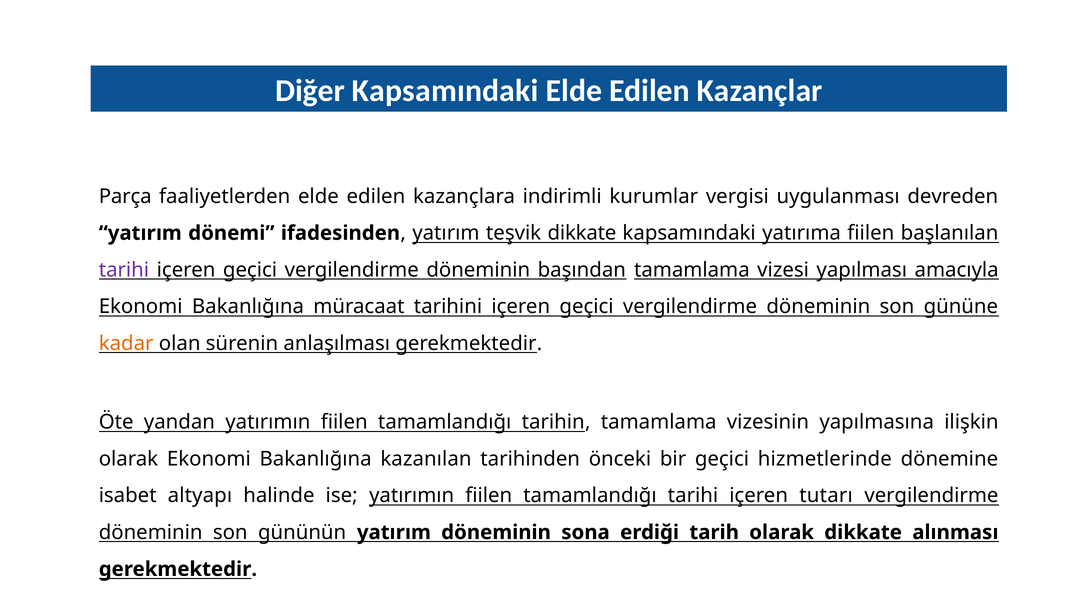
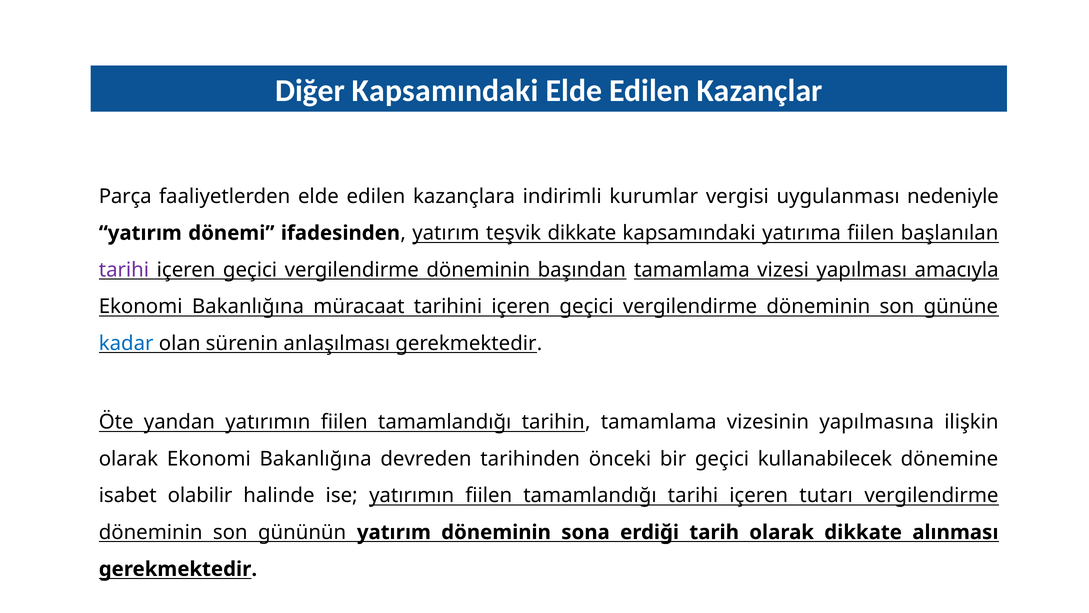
devreden: devreden -> nedeniyle
kadar colour: orange -> blue
kazanılan: kazanılan -> devreden
hizmetlerinde: hizmetlerinde -> kullanabilecek
altyapı: altyapı -> olabilir
